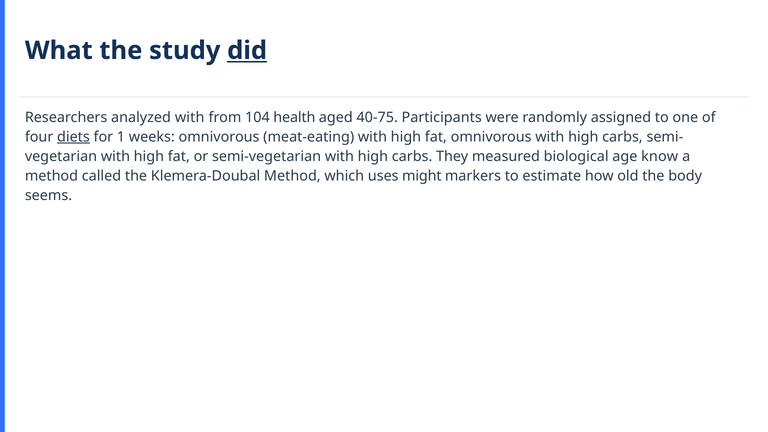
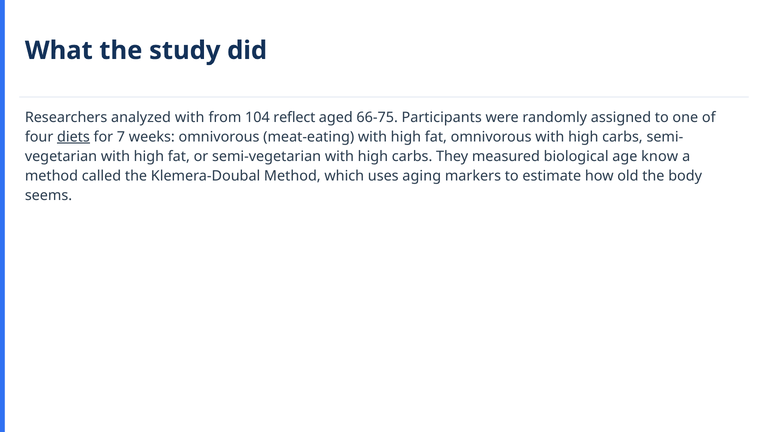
did underline: present -> none
health: health -> reflect
40-75: 40-75 -> 66-75
1: 1 -> 7
might: might -> aging
